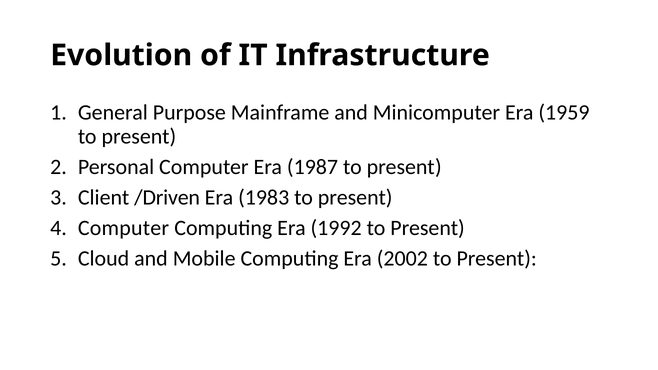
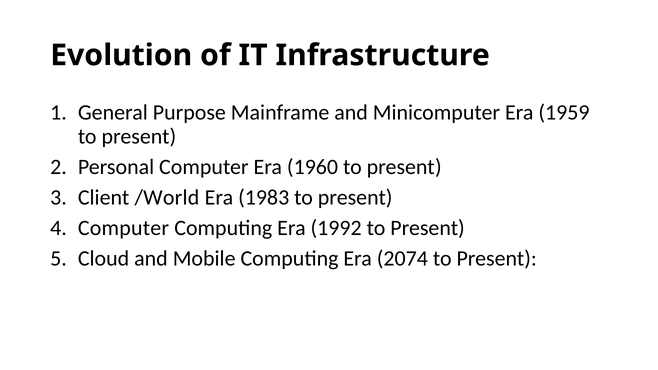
1987: 1987 -> 1960
/Driven: /Driven -> /World
2002: 2002 -> 2074
